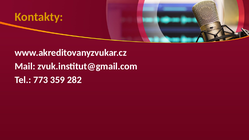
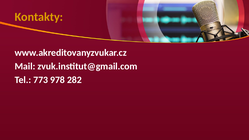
359: 359 -> 978
